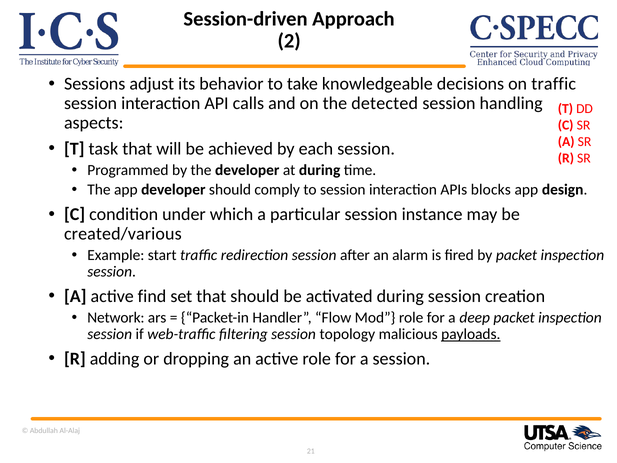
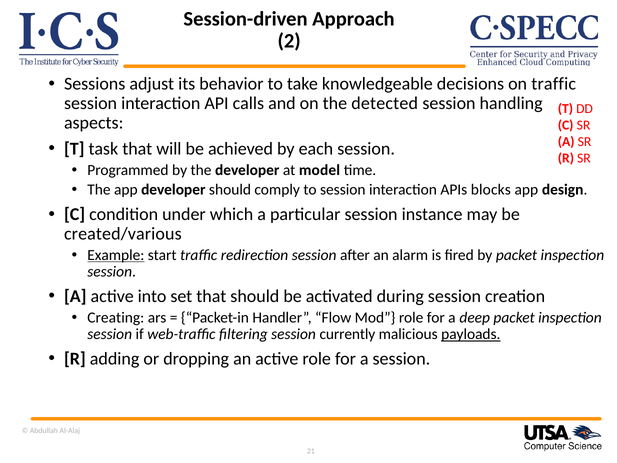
at during: during -> model
Example underline: none -> present
find: find -> into
Network: Network -> Creating
topology: topology -> currently
